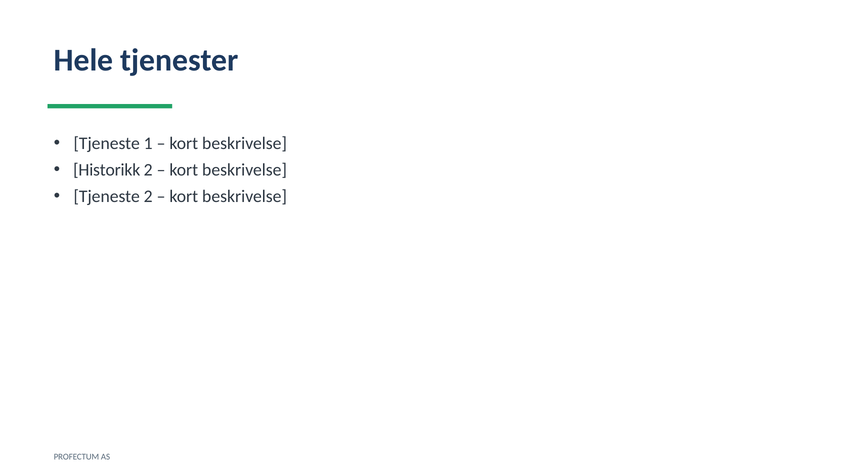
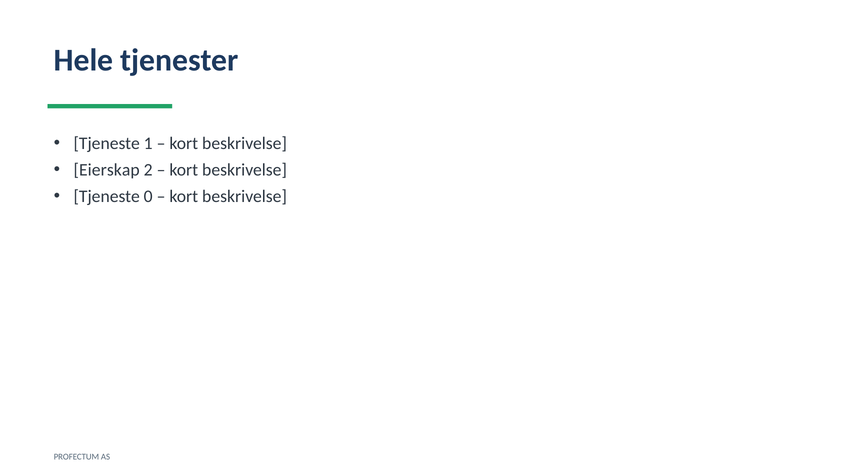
Historikk: Historikk -> Eierskap
Tjeneste 2: 2 -> 0
